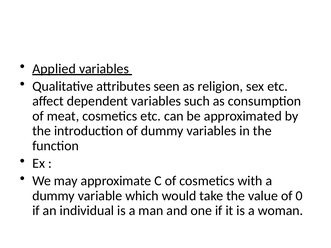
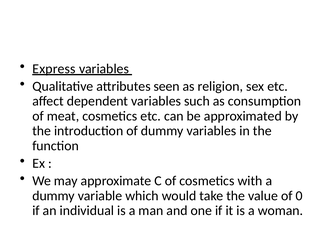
Applied: Applied -> Express
